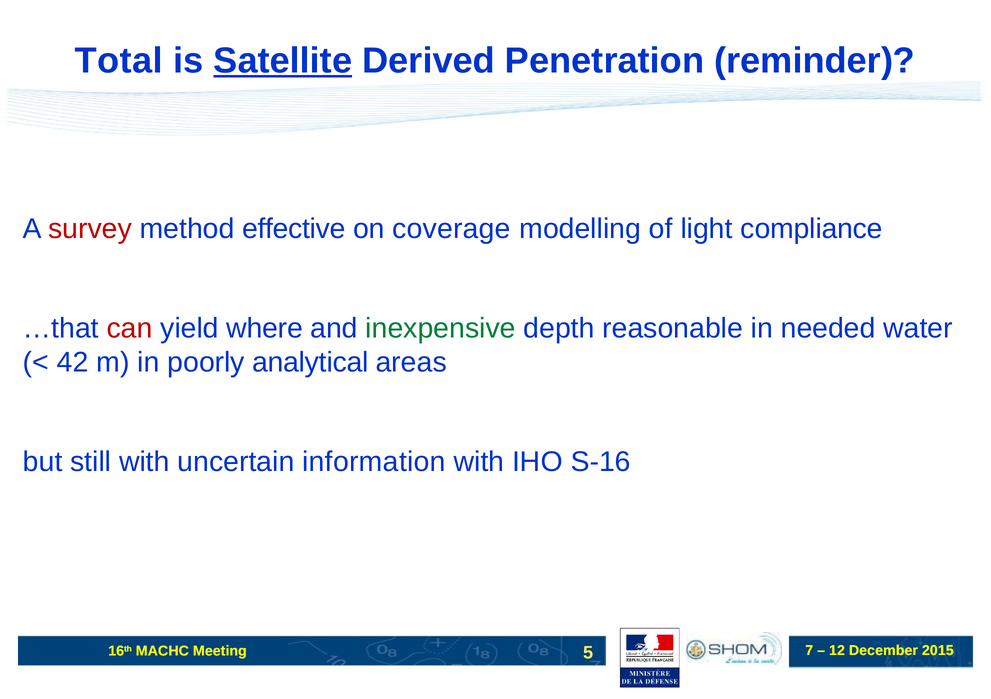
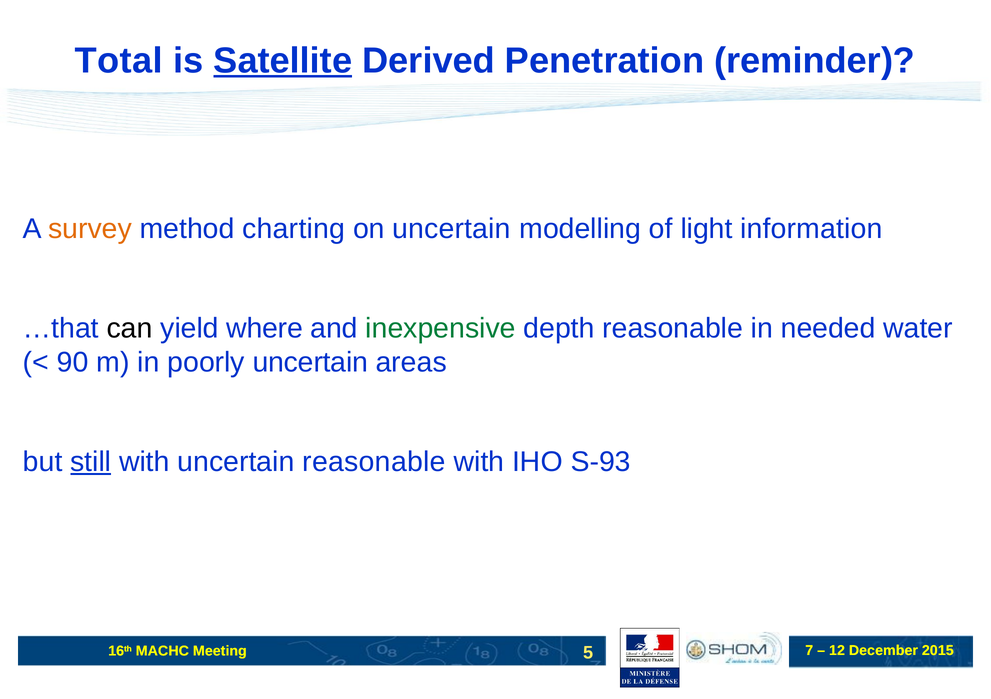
survey colour: red -> orange
effective: effective -> charting
on coverage: coverage -> uncertain
compliance: compliance -> information
can colour: red -> black
42: 42 -> 90
poorly analytical: analytical -> uncertain
still underline: none -> present
uncertain information: information -> reasonable
S-16: S-16 -> S-93
